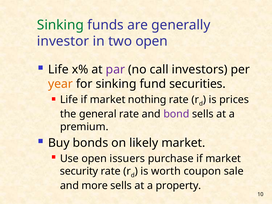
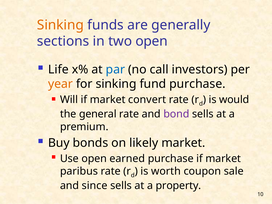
Sinking at (60, 25) colour: green -> orange
investor: investor -> sections
par colour: purple -> blue
fund securities: securities -> purchase
Life at (69, 100): Life -> Will
nothing: nothing -> convert
prices: prices -> would
issuers: issuers -> earned
security: security -> paribus
more: more -> since
